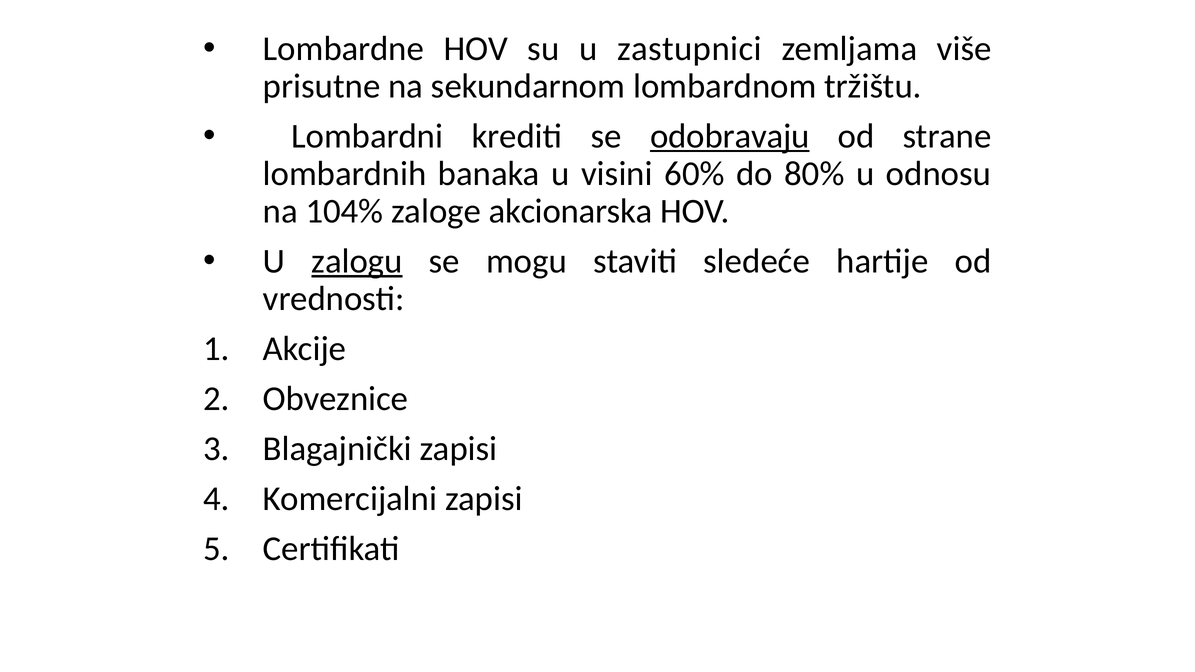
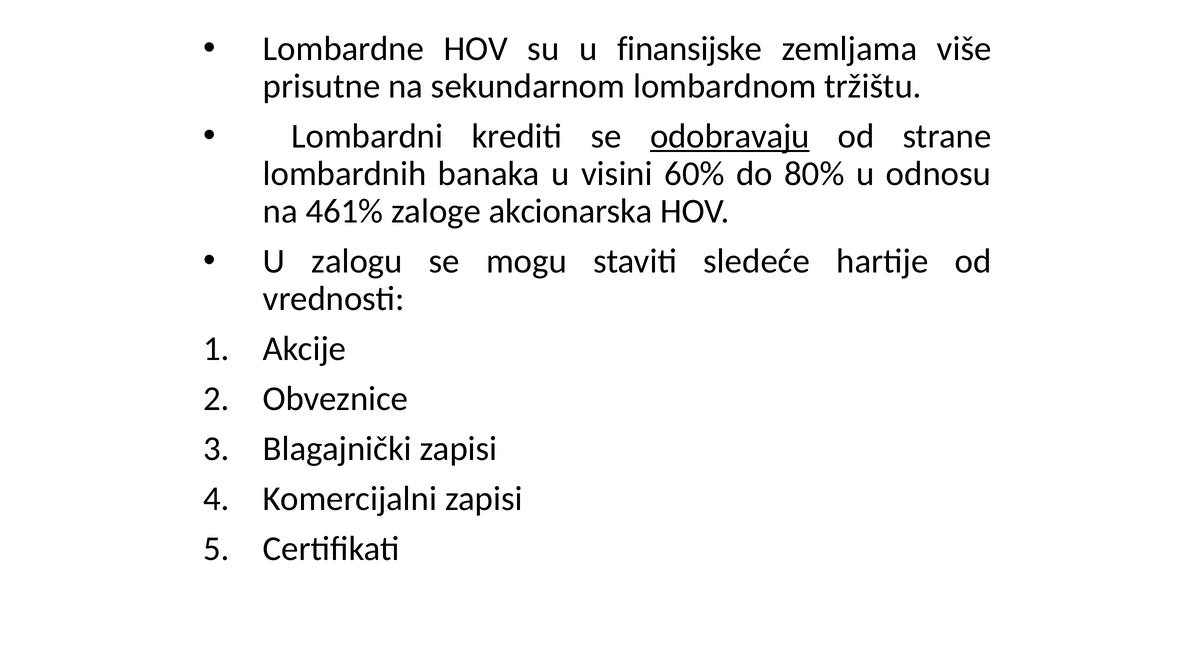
zastupnici: zastupnici -> finansijske
104%: 104% -> 461%
zalogu underline: present -> none
